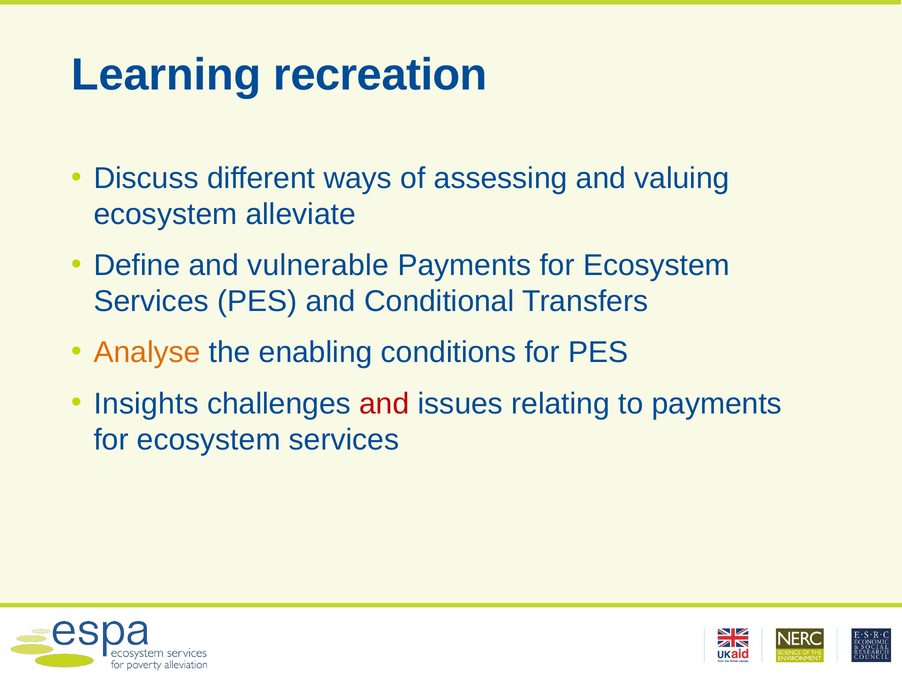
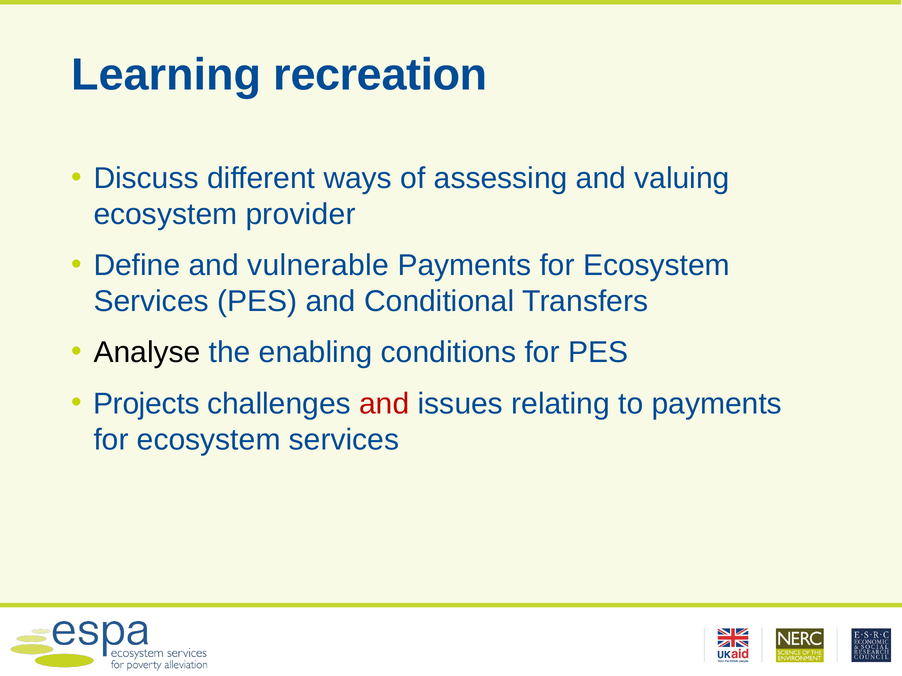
alleviate: alleviate -> provider
Analyse colour: orange -> black
Insights: Insights -> Projects
